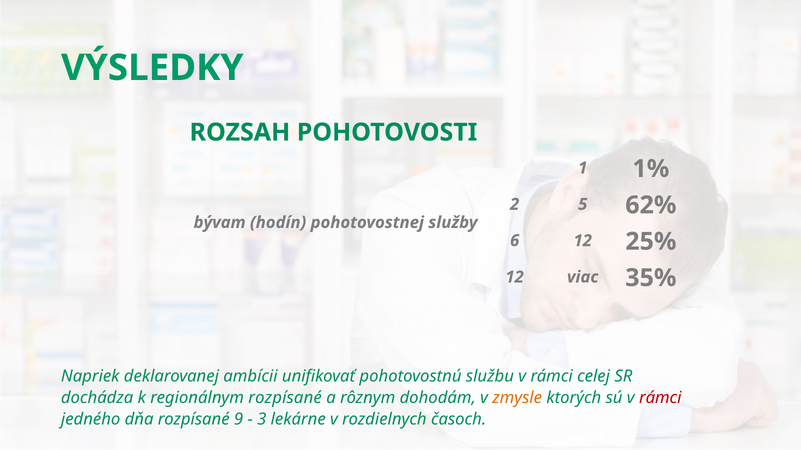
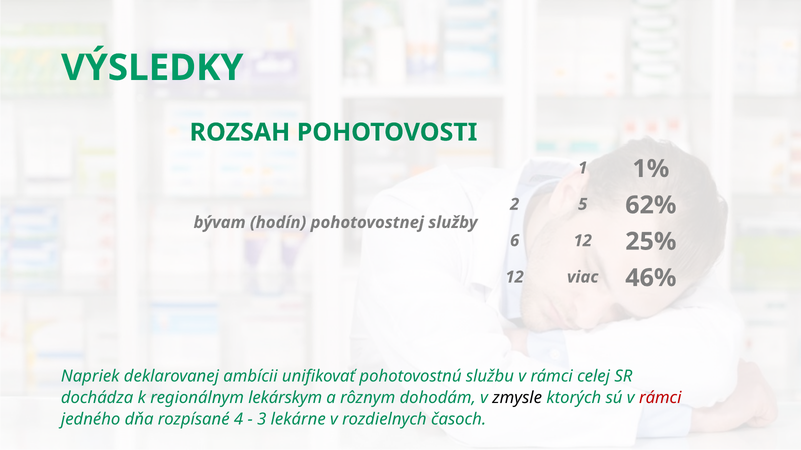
35%: 35% -> 46%
regionálnym rozpísané: rozpísané -> lekárskym
zmysle colour: orange -> black
9: 9 -> 4
